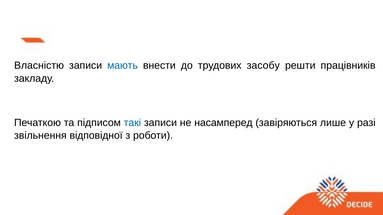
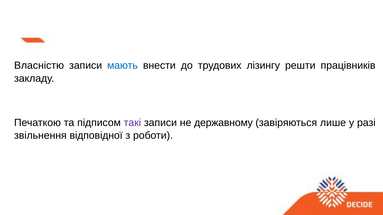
засобу: засобу -> лізингу
такі colour: blue -> purple
насамперед: насамперед -> державному
